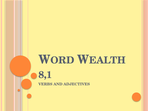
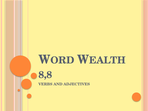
8,1: 8,1 -> 8,8
